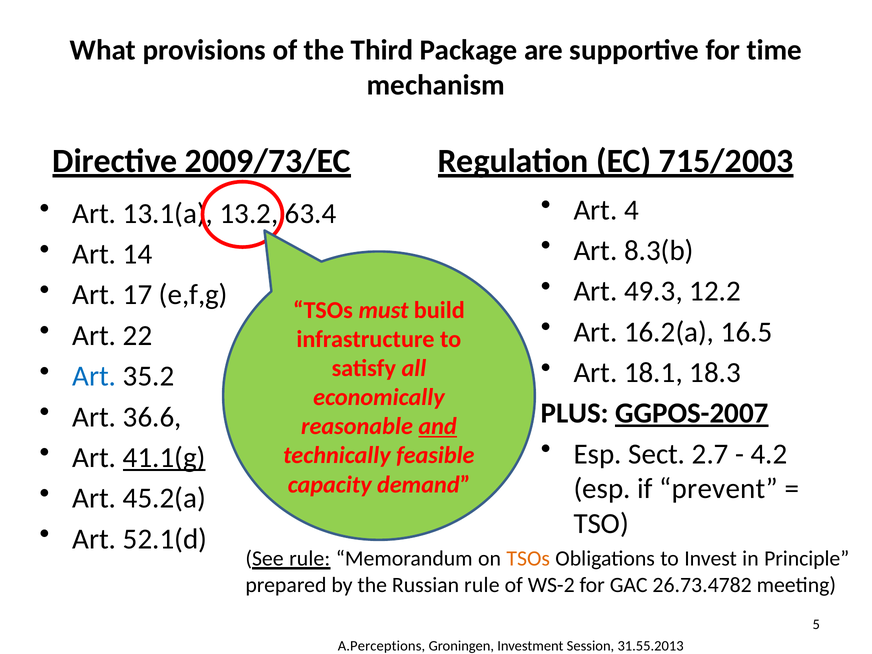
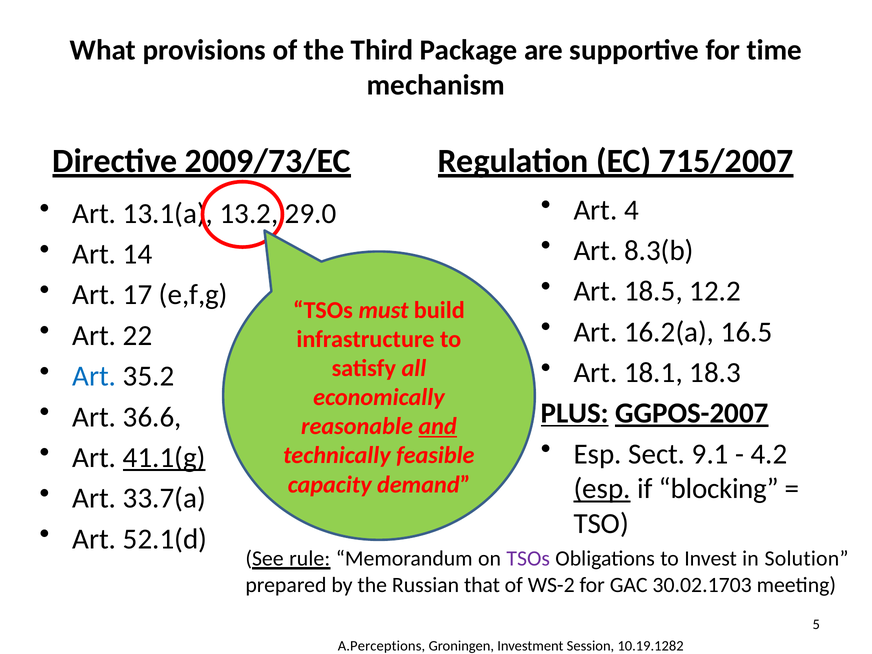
715/2003: 715/2003 -> 715/2007
63.4: 63.4 -> 29.0
49.3: 49.3 -> 18.5
PLUS underline: none -> present
2.7: 2.7 -> 9.1
esp at (602, 489) underline: none -> present
prevent: prevent -> blocking
45.2(a: 45.2(a -> 33.7(a
TSOs at (528, 559) colour: orange -> purple
Principle: Principle -> Solution
Russian rule: rule -> that
26.73.4782: 26.73.4782 -> 30.02.1703
31.55.2013: 31.55.2013 -> 10.19.1282
